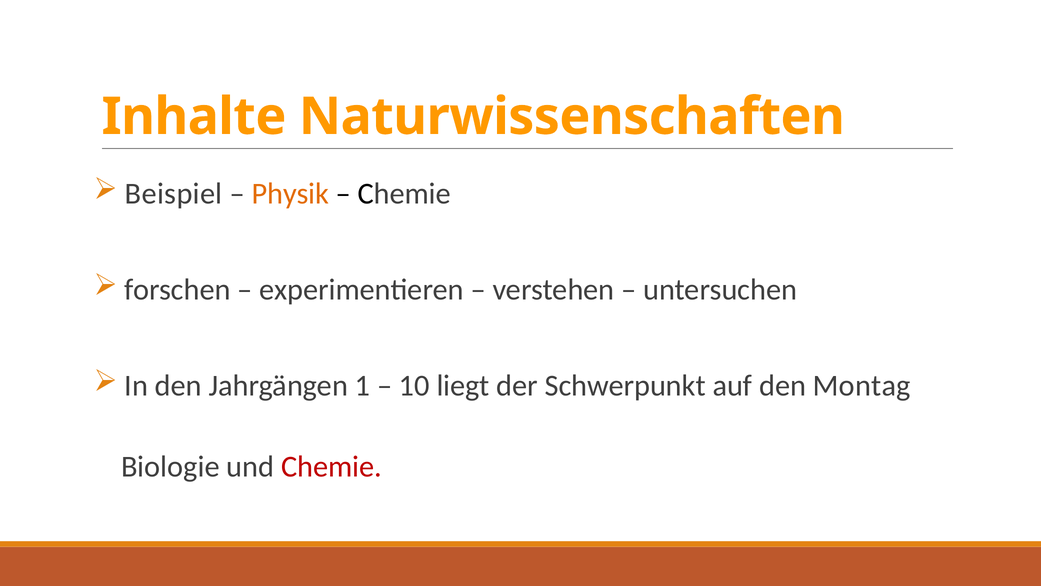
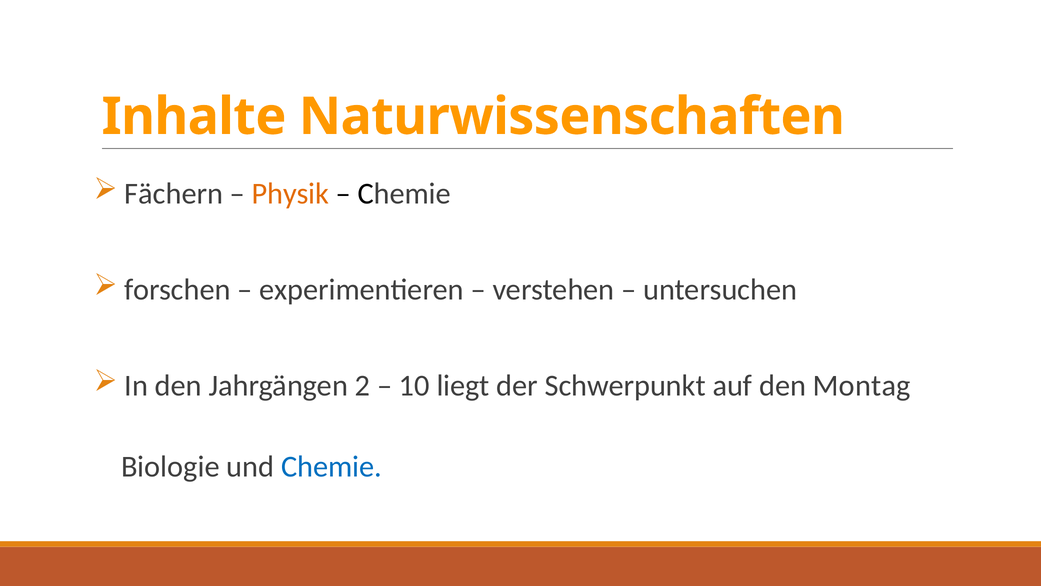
Beispiel: Beispiel -> Fächern
1: 1 -> 2
Chemie at (332, 466) colour: red -> blue
